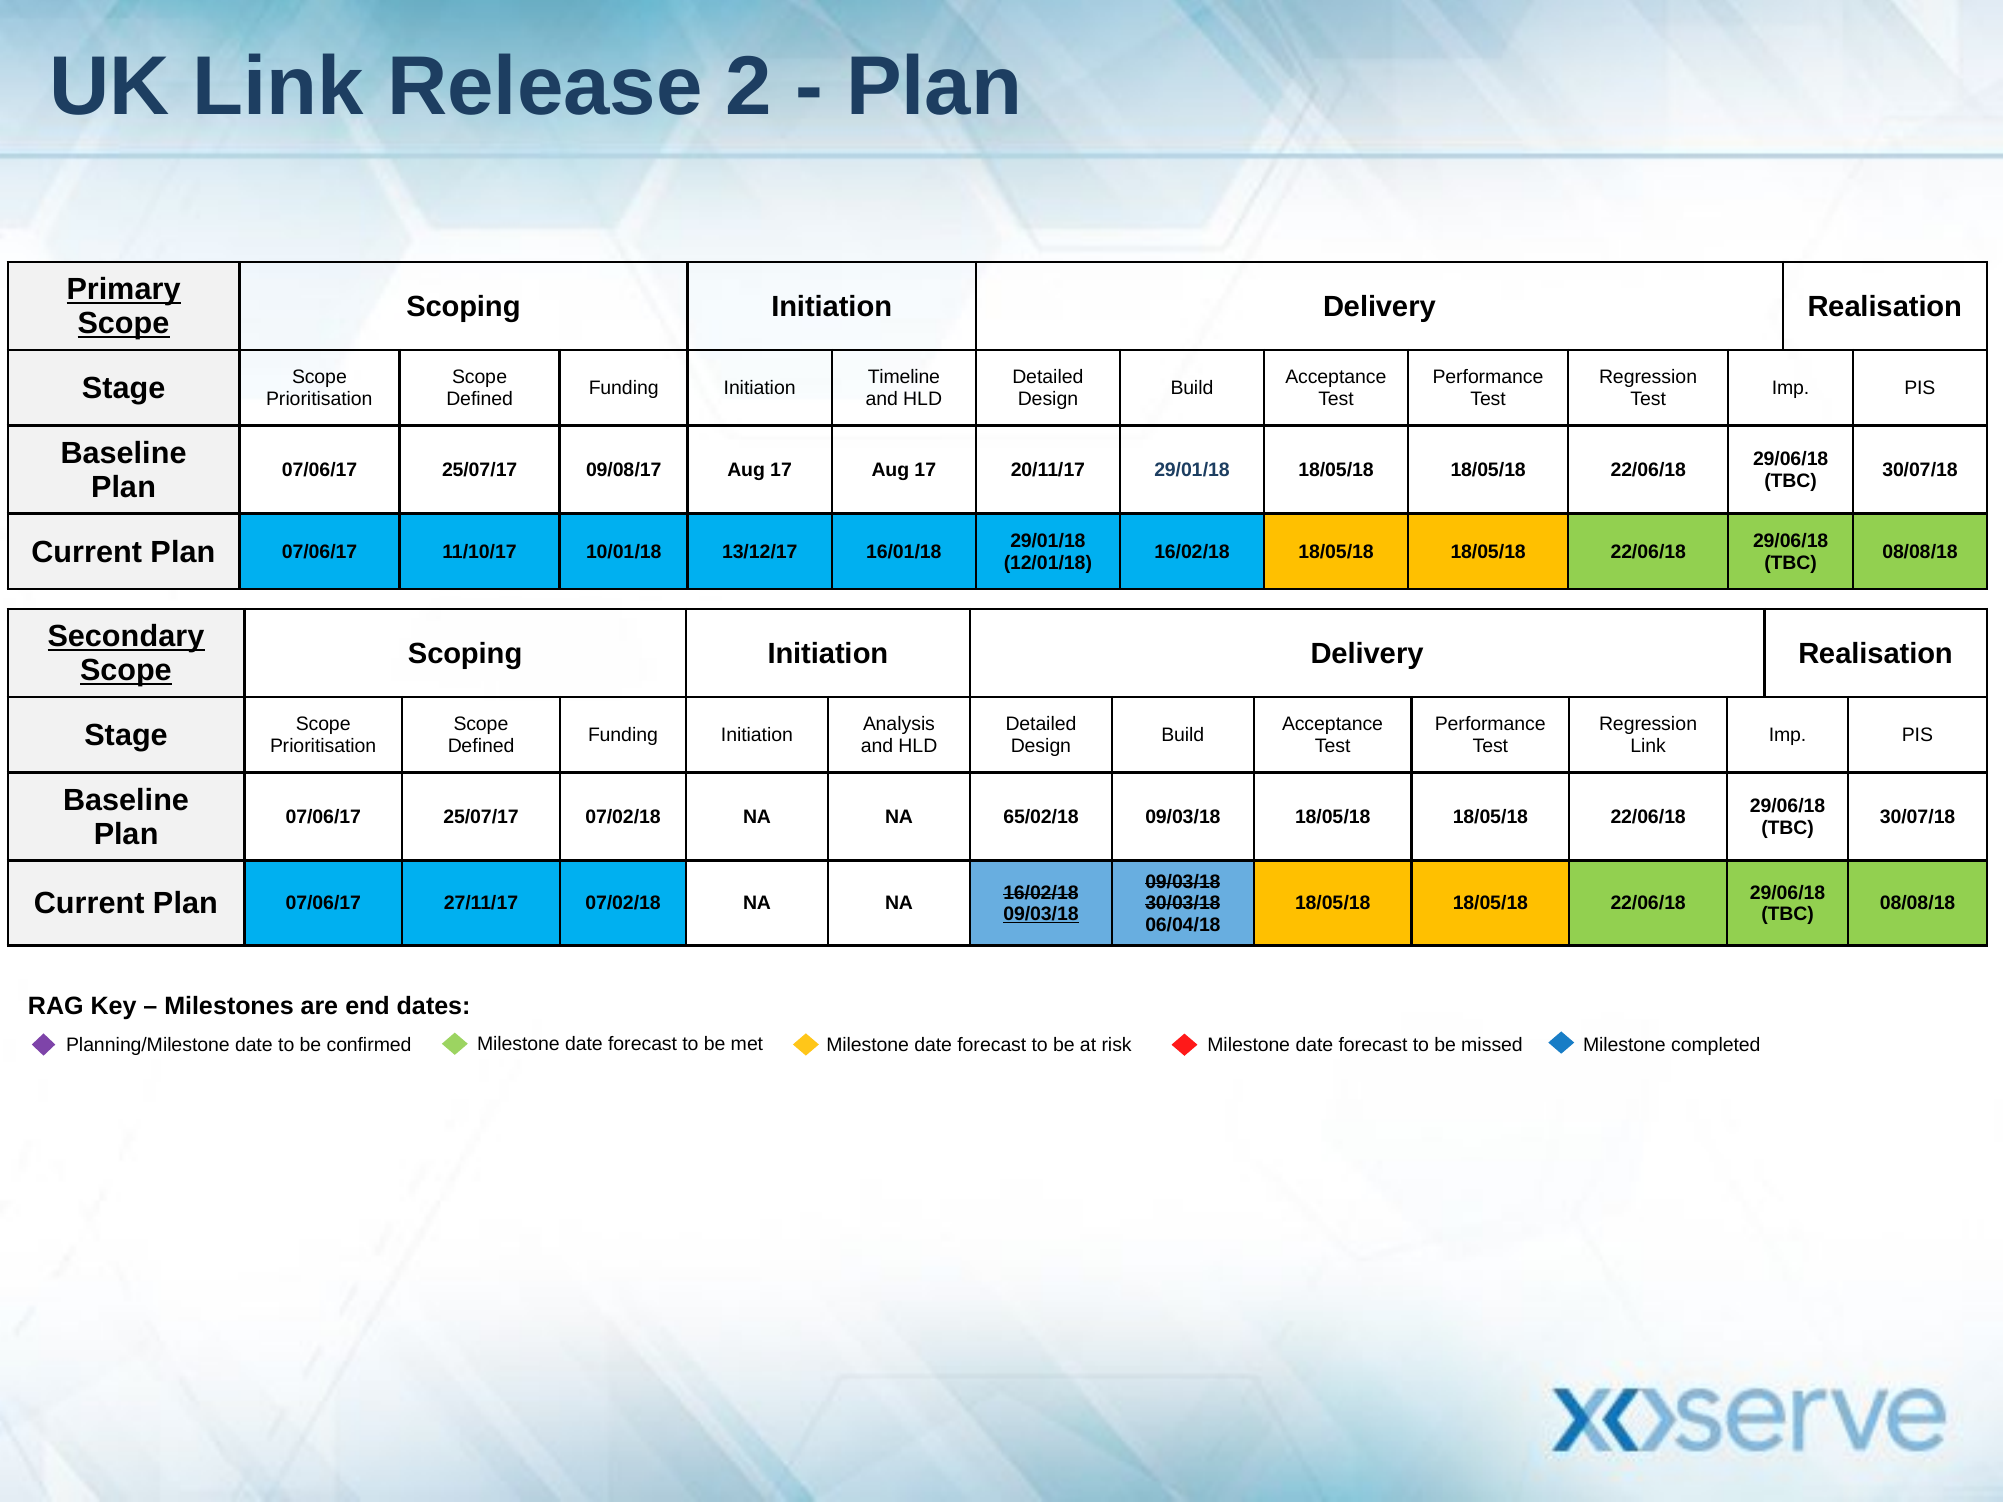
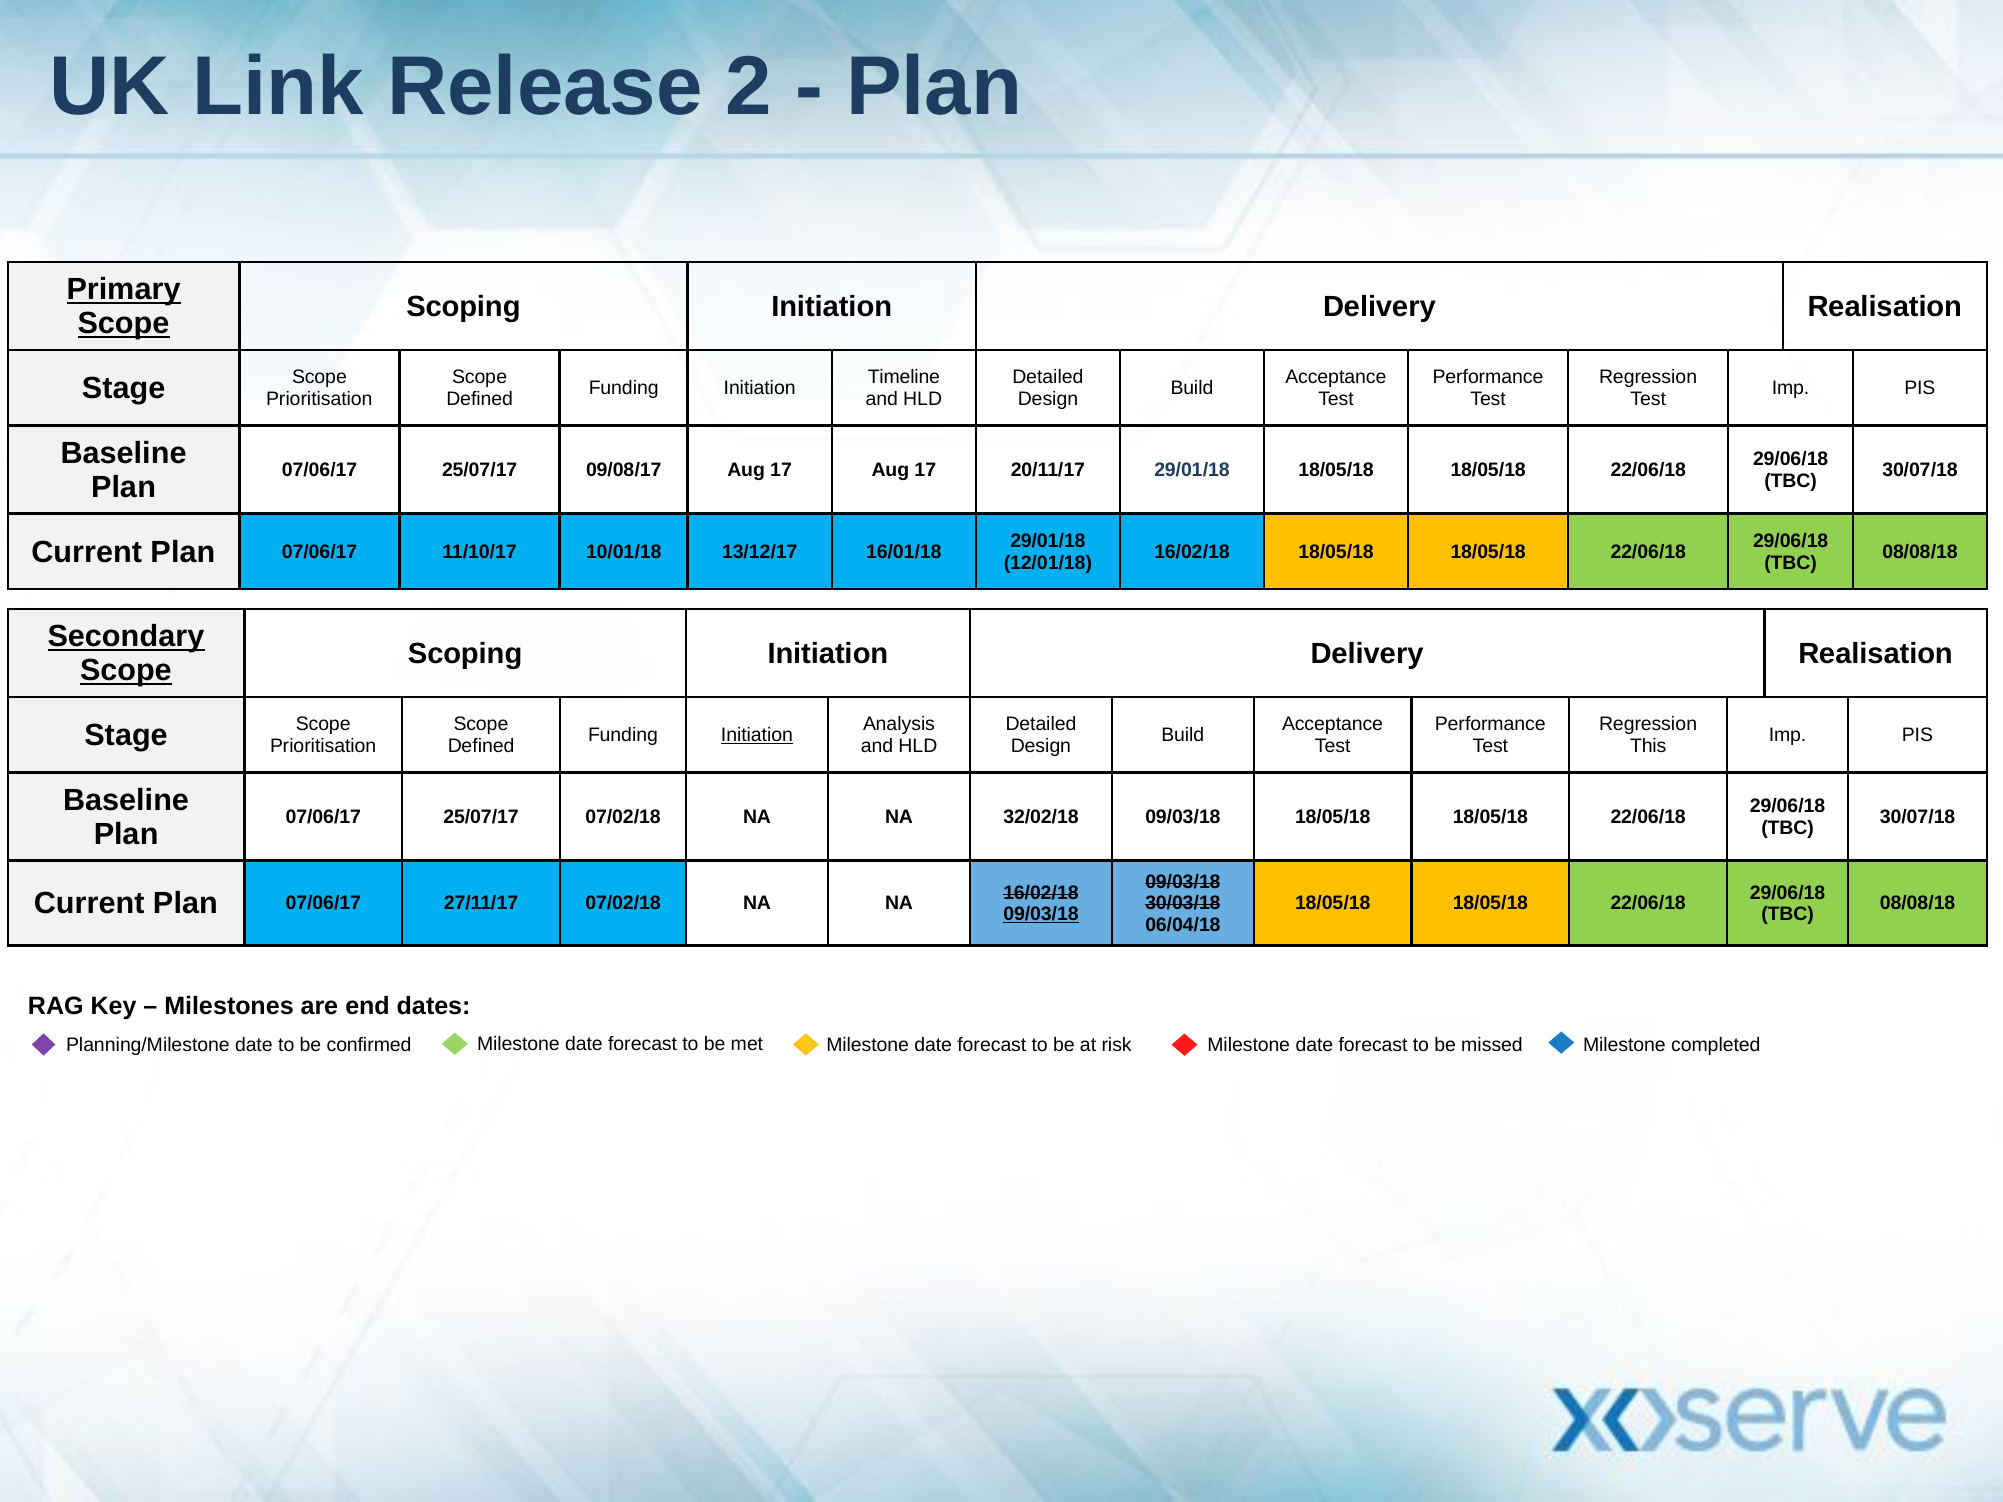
Initiation at (757, 735) underline: none -> present
Link at (1648, 746): Link -> This
65/02/18: 65/02/18 -> 32/02/18
